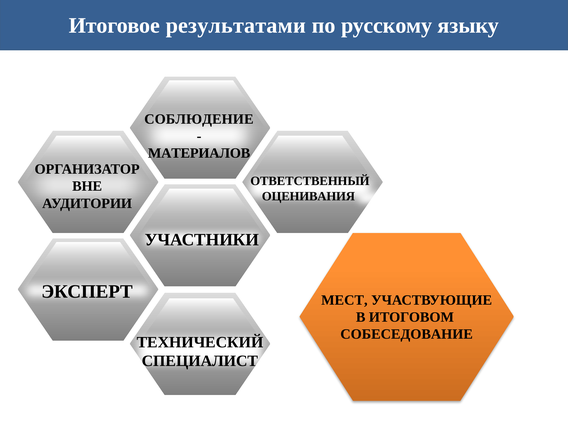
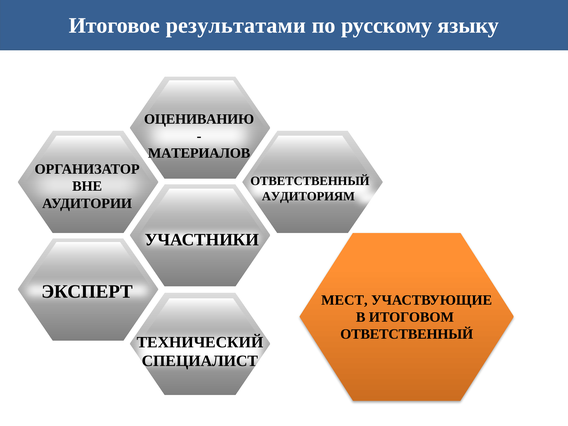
СОБЛЮДЕНИЕ: СОБЛЮДЕНИЕ -> ОЦЕНИВАНИЮ
ОЦЕНИВАНИЯ: ОЦЕНИВАНИЯ -> АУДИТОРИЯМ
СОБЕСЕДОВАНИЕ at (407, 334): СОБЕСЕДОВАНИЕ -> ОТВЕТСТВЕННЫЙ
